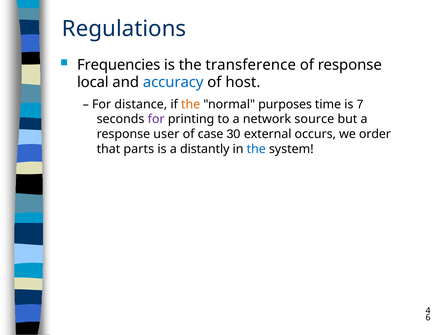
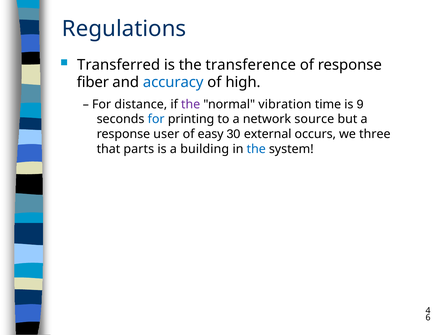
Frequencies: Frequencies -> Transferred
local: local -> fiber
host: host -> high
the at (191, 104) colour: orange -> purple
purposes: purposes -> vibration
7: 7 -> 9
for at (156, 119) colour: purple -> blue
case: case -> easy
order: order -> three
distantly: distantly -> building
